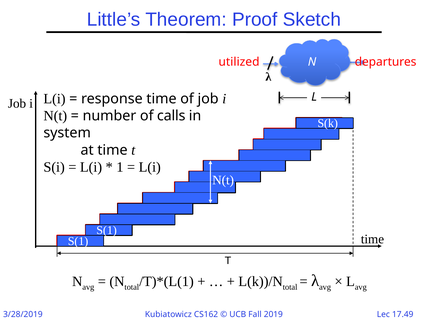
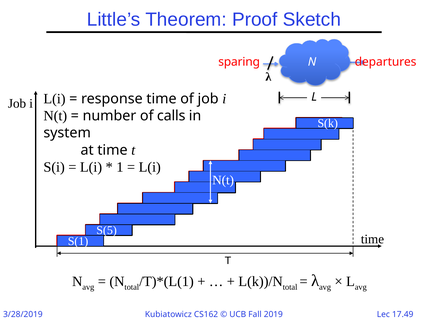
utilized: utilized -> sparing
S(1 at (107, 230): S(1 -> S(5
